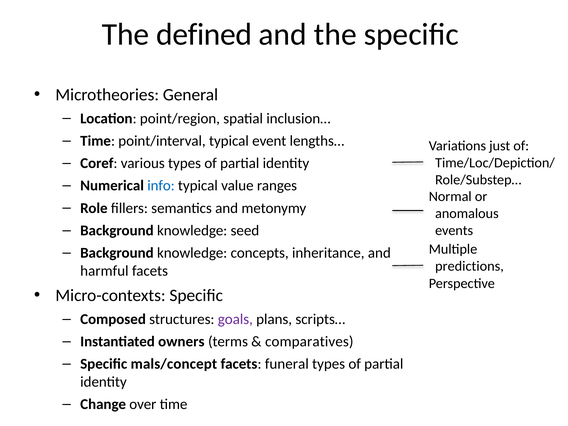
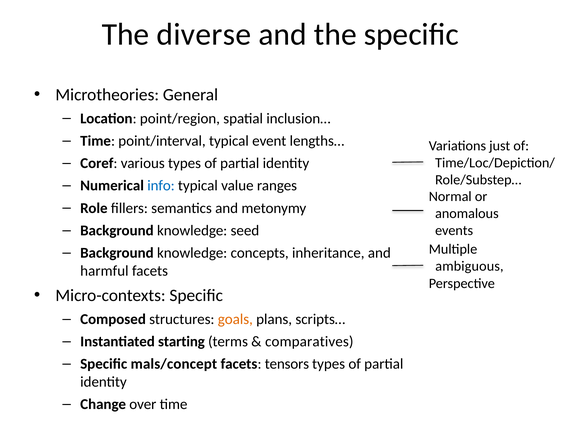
defined: defined -> diverse
predictions: predictions -> ambiguous
goals colour: purple -> orange
owners: owners -> starting
funeral: funeral -> tensors
